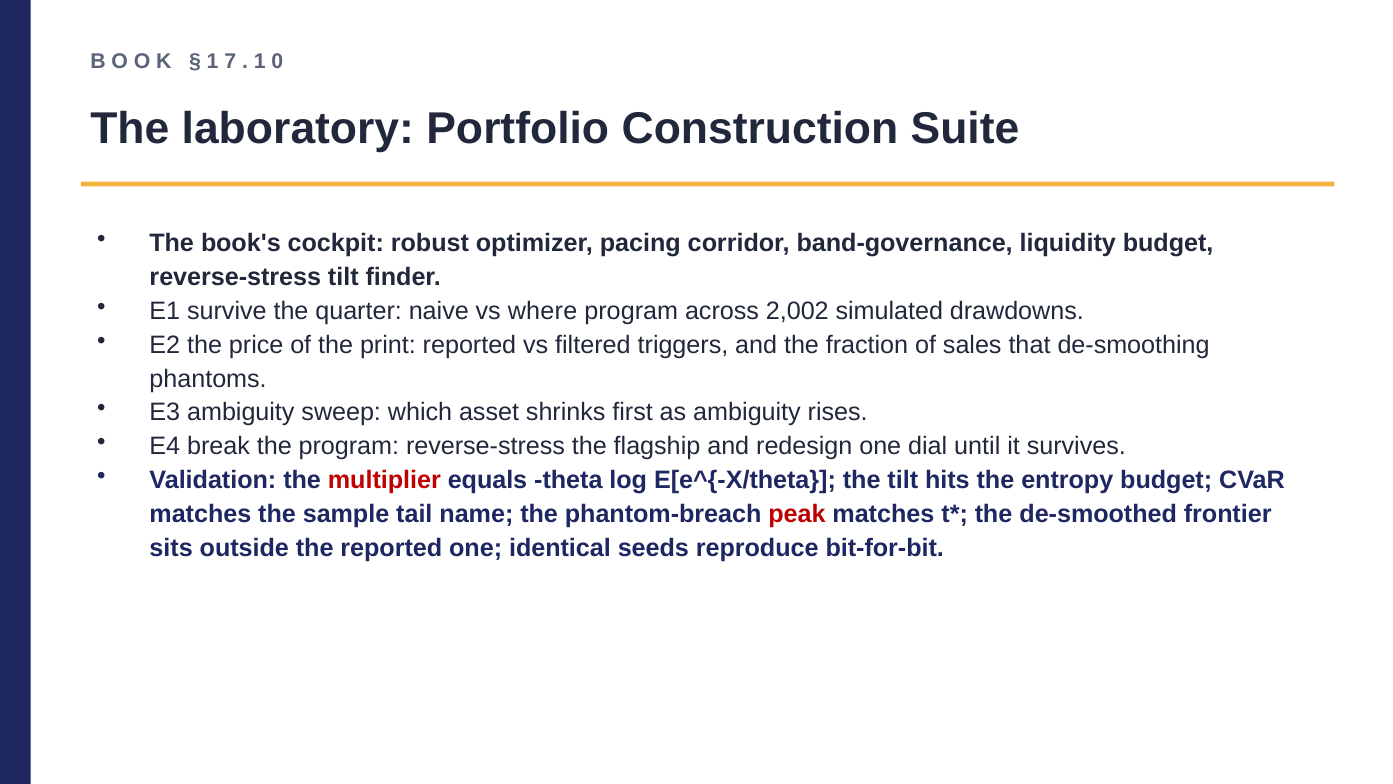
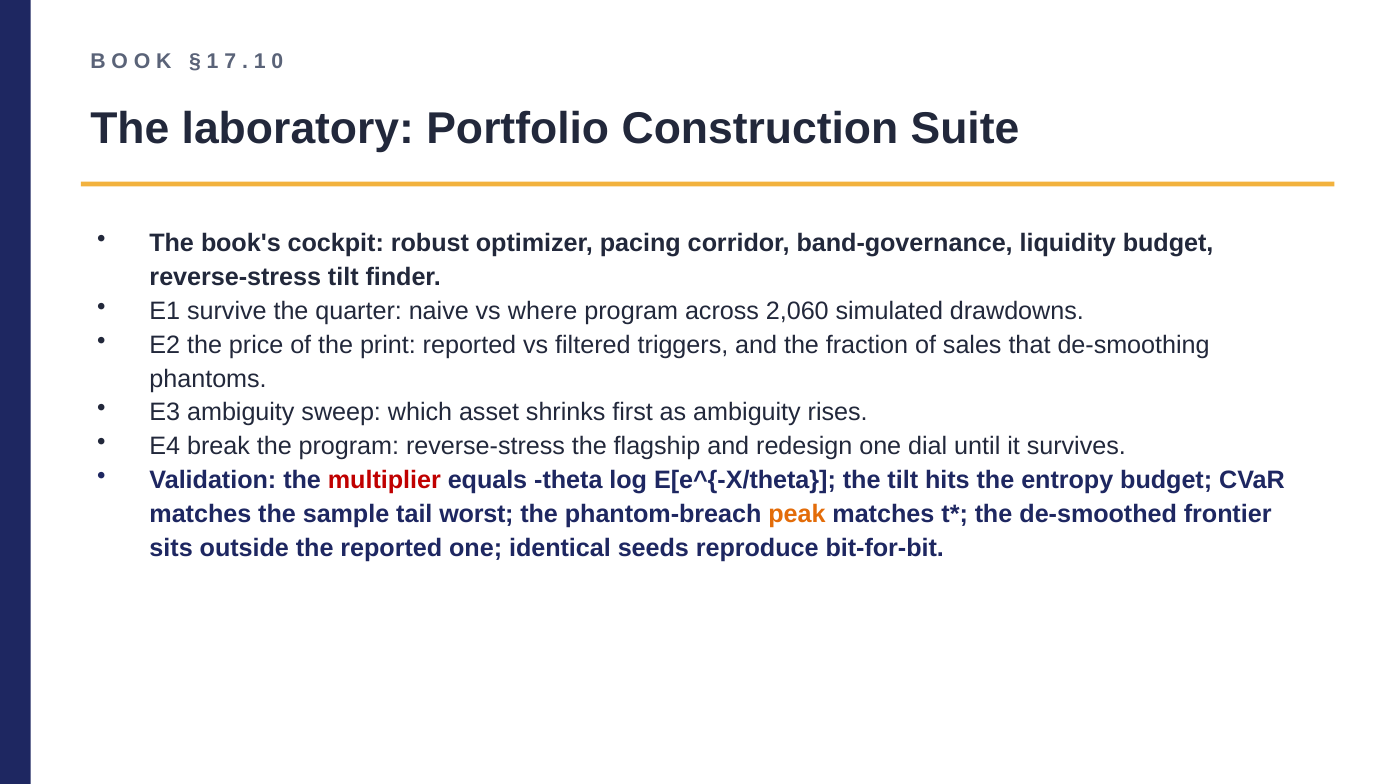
2,002: 2,002 -> 2,060
name: name -> worst
peak colour: red -> orange
